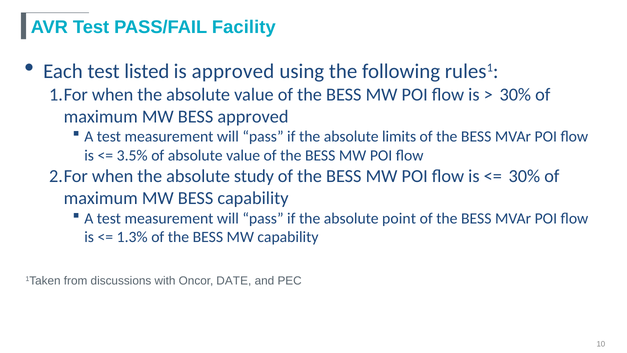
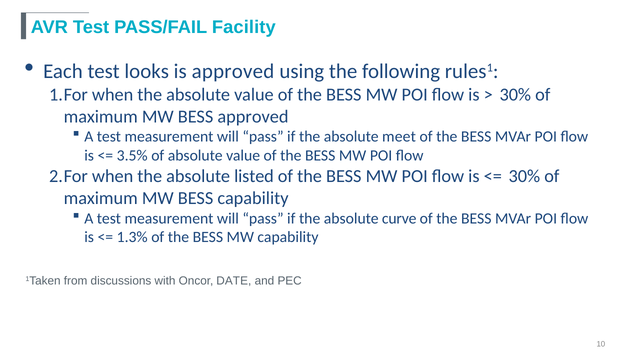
listed: listed -> looks
limits: limits -> meet
study: study -> listed
point: point -> curve
